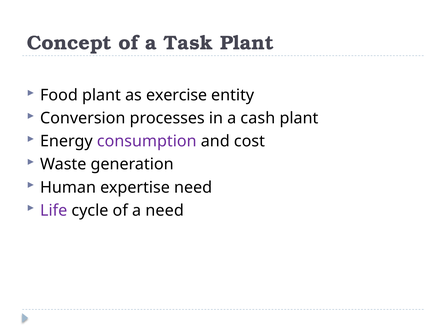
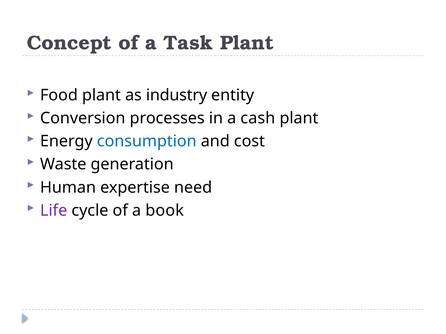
exercise: exercise -> industry
consumption colour: purple -> blue
a need: need -> book
